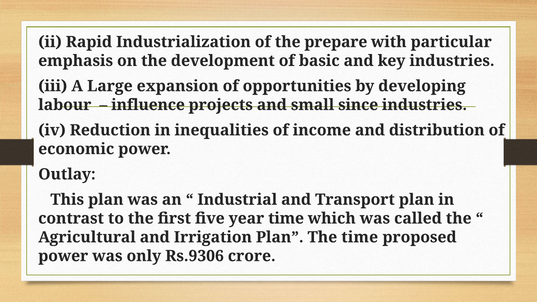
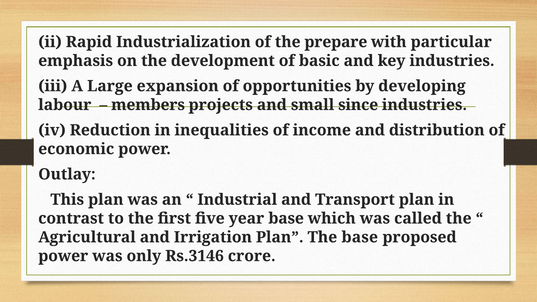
influence: influence -> members
year time: time -> base
The time: time -> base
Rs.9306: Rs.9306 -> Rs.3146
